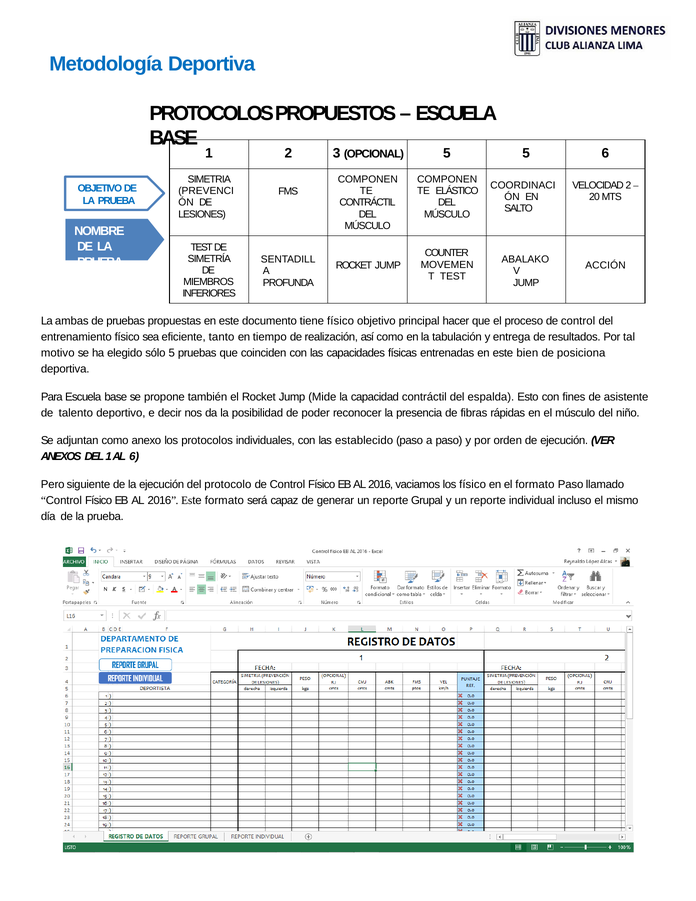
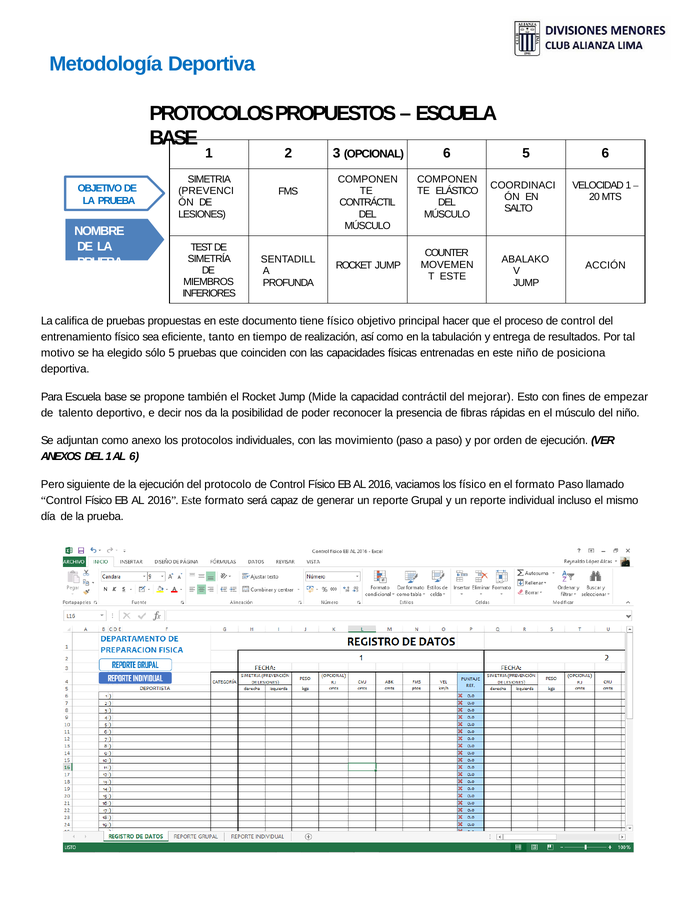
OPCIONAL 5: 5 -> 6
VELOCIDAD 2: 2 -> 1
TEST at (453, 276): TEST -> ESTE
ambas: ambas -> califica
este bien: bien -> niño
espalda: espalda -> mejorar
asistente: asistente -> empezar
establecido: establecido -> movimiento
